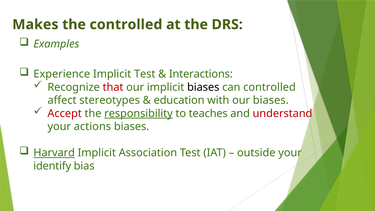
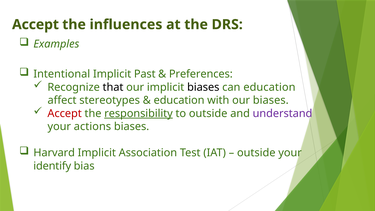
Makes at (35, 25): Makes -> Accept
the controlled: controlled -> influences
Experience: Experience -> Intentional
Implicit Test: Test -> Past
Interactions: Interactions -> Preferences
that colour: red -> black
can controlled: controlled -> education
to teaches: teaches -> outside
understand colour: red -> purple
Harvard underline: present -> none
